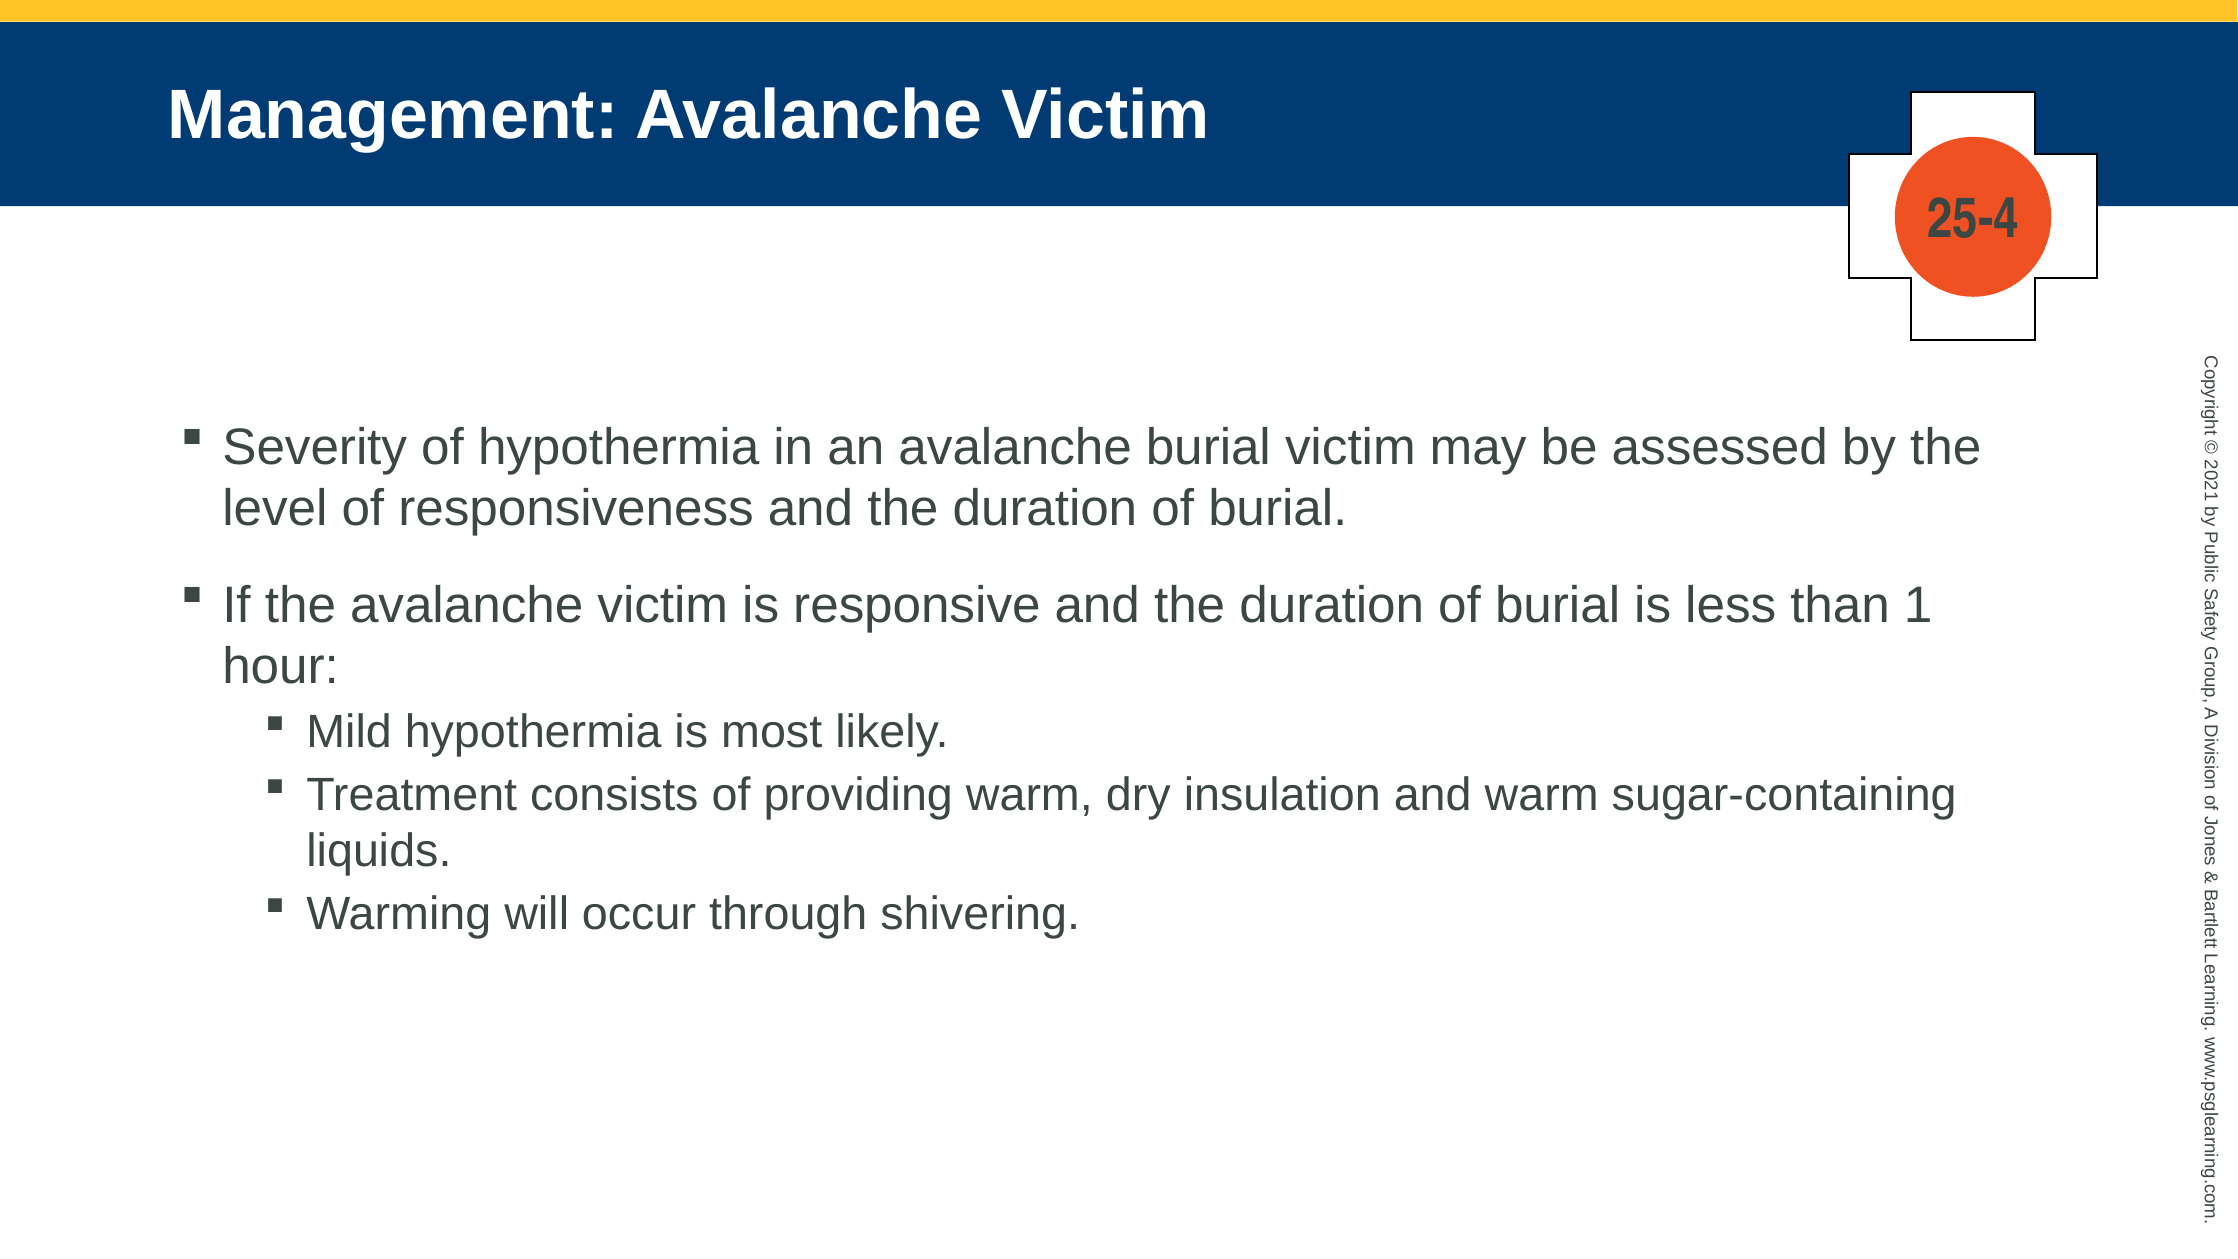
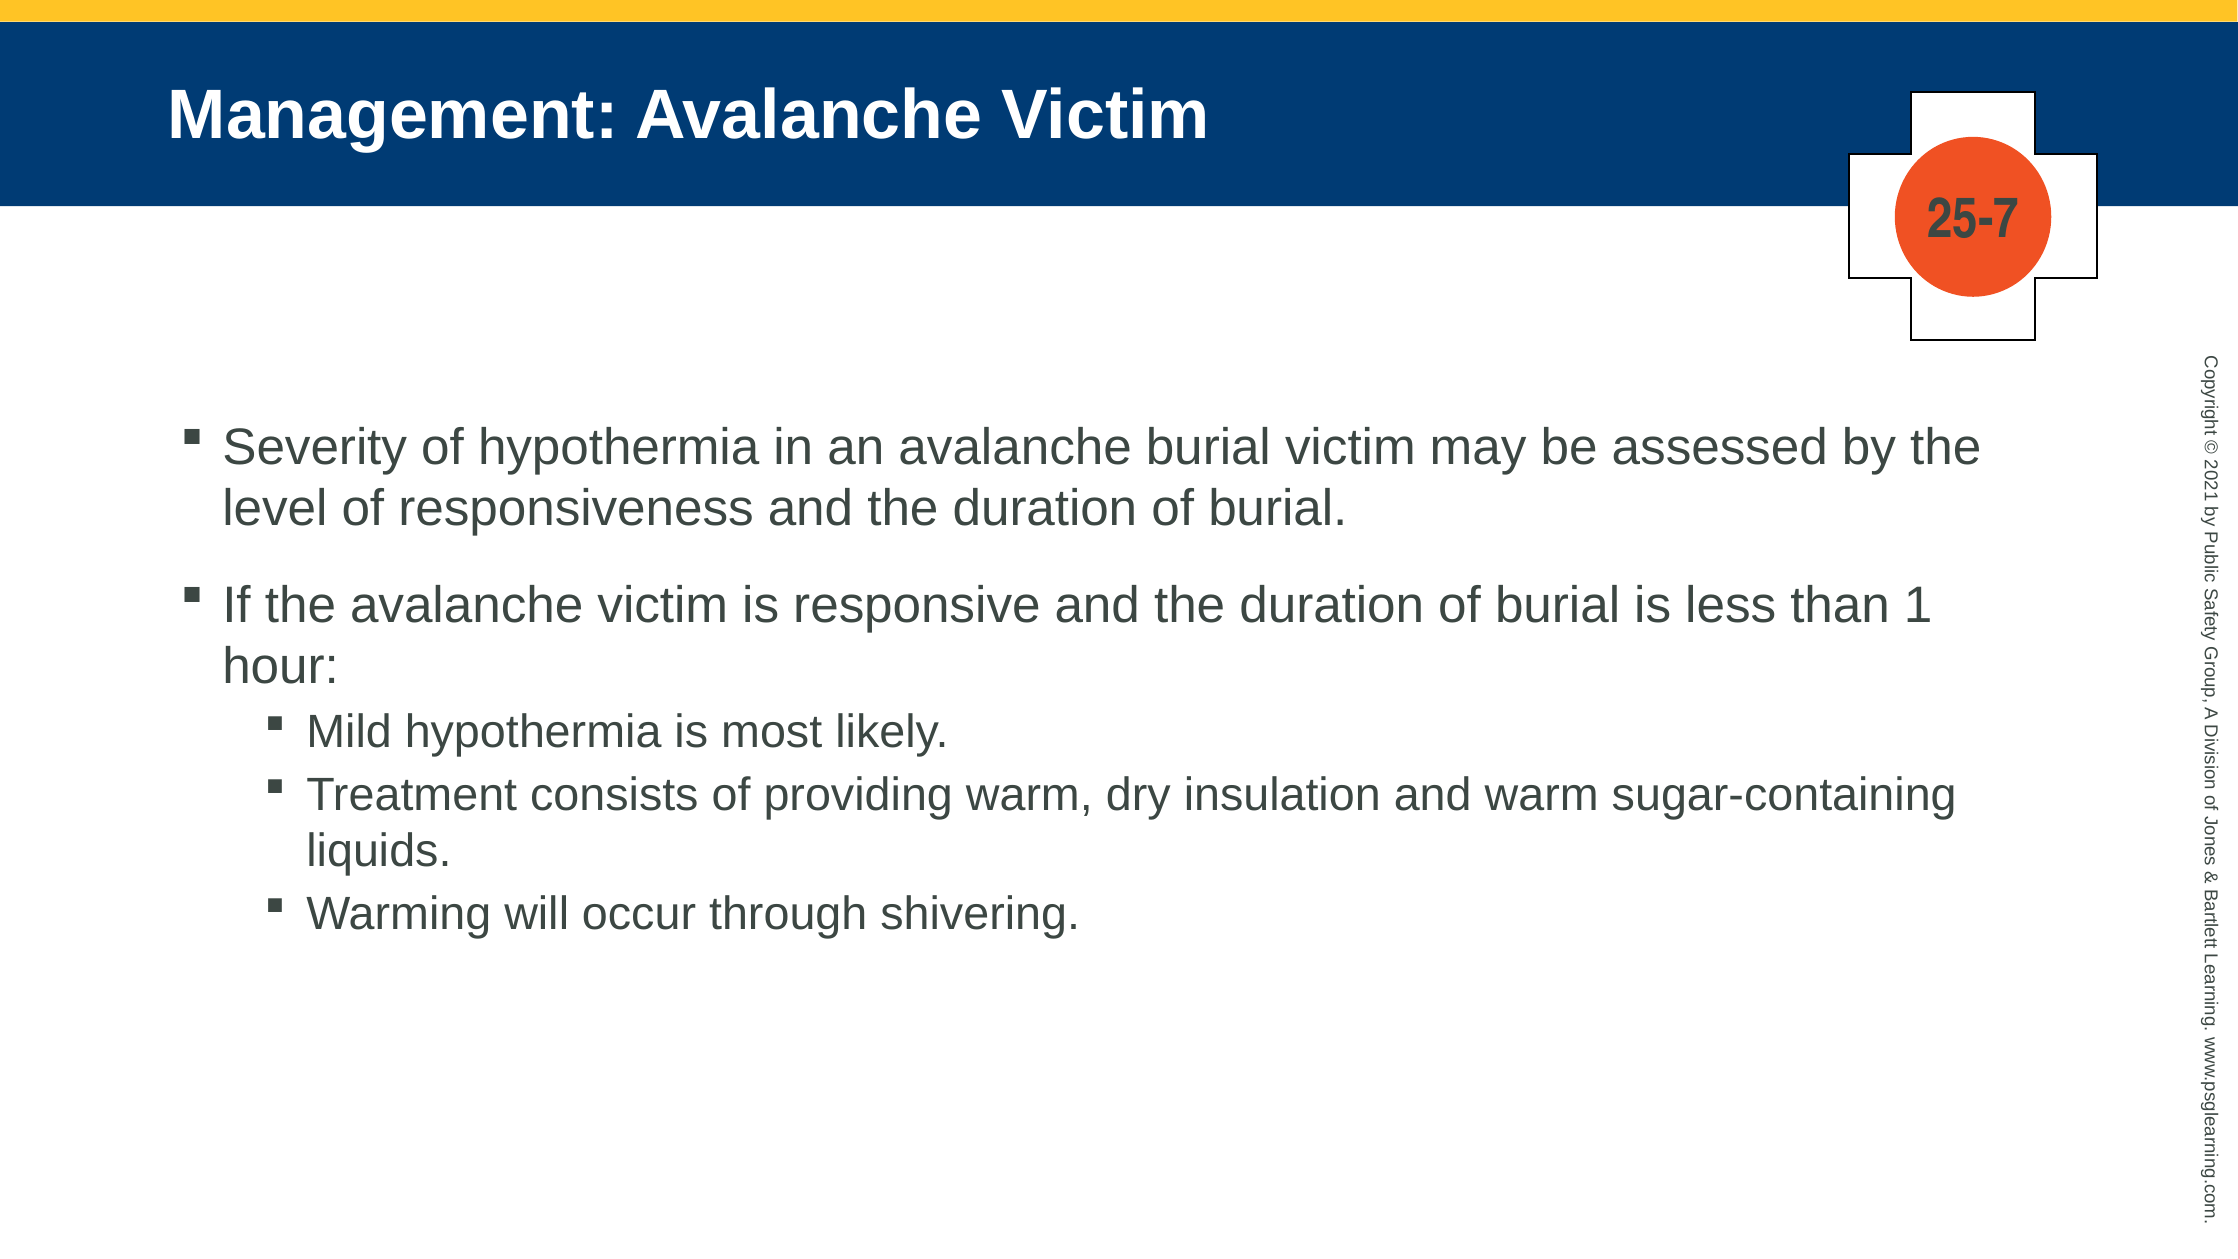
25-4: 25-4 -> 25-7
